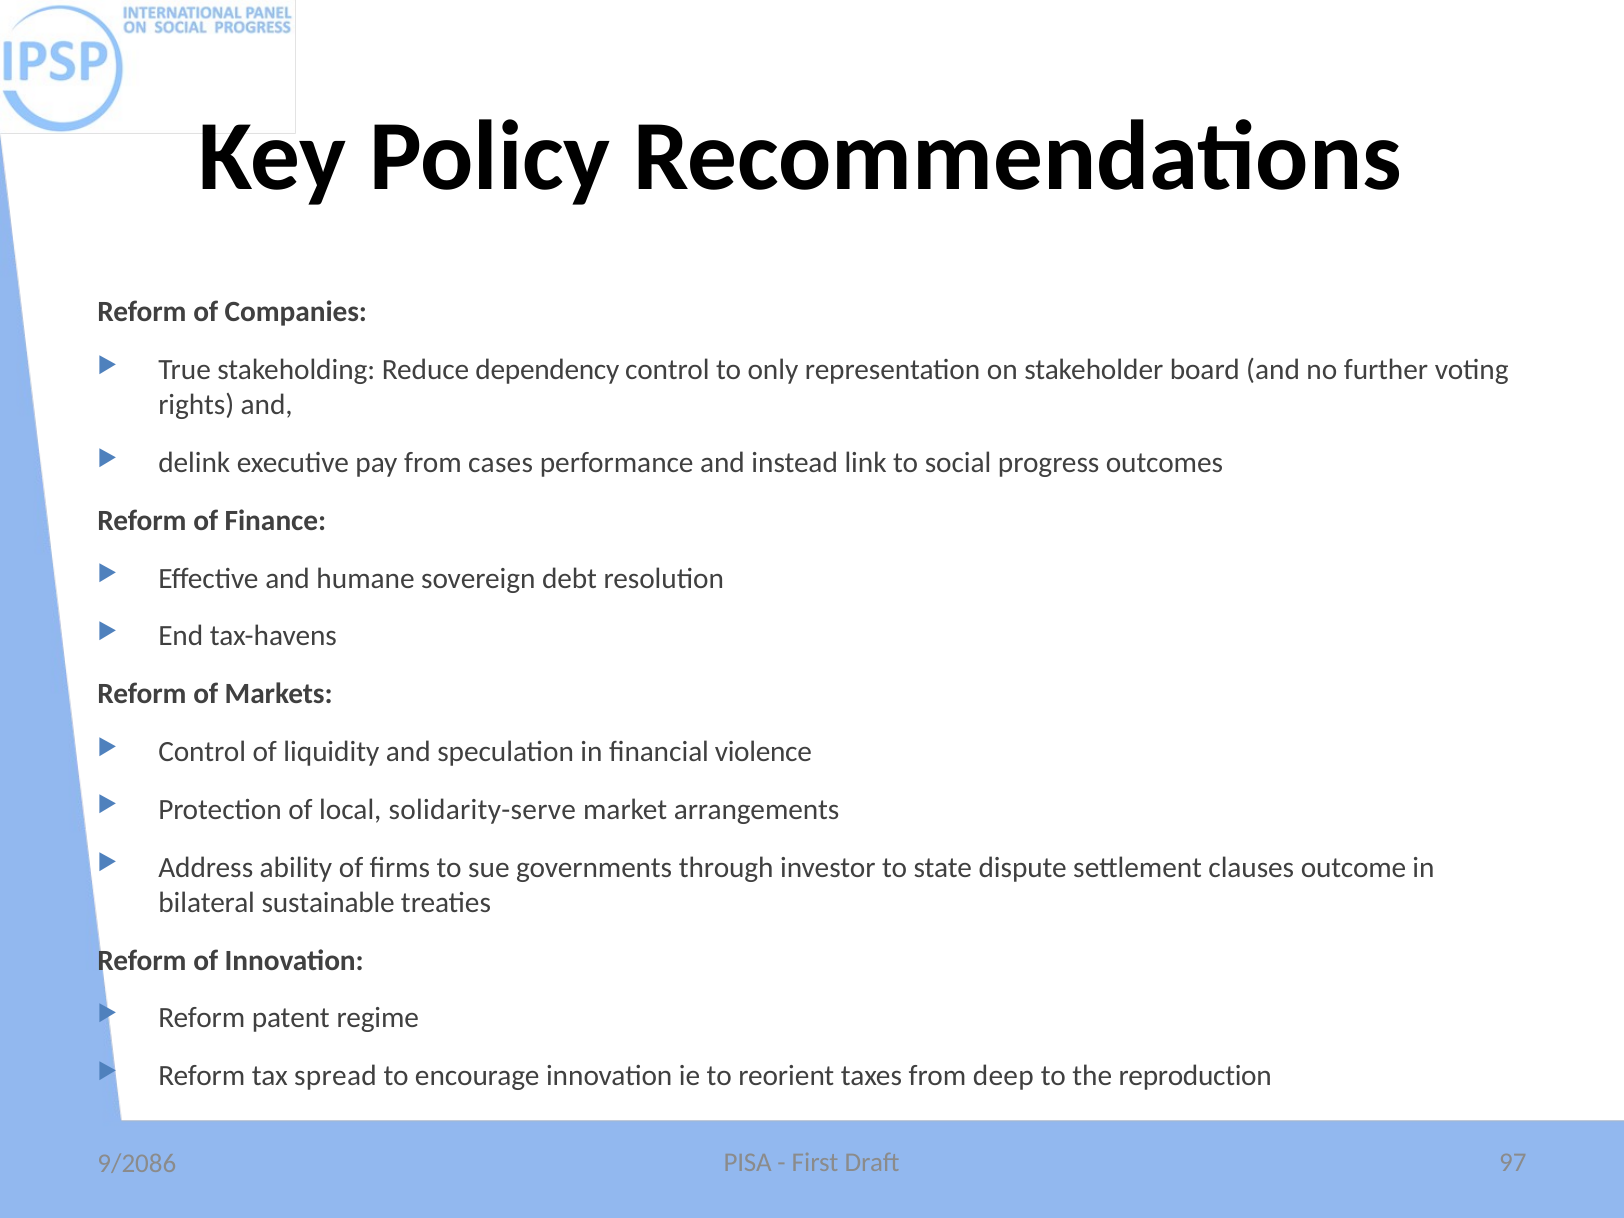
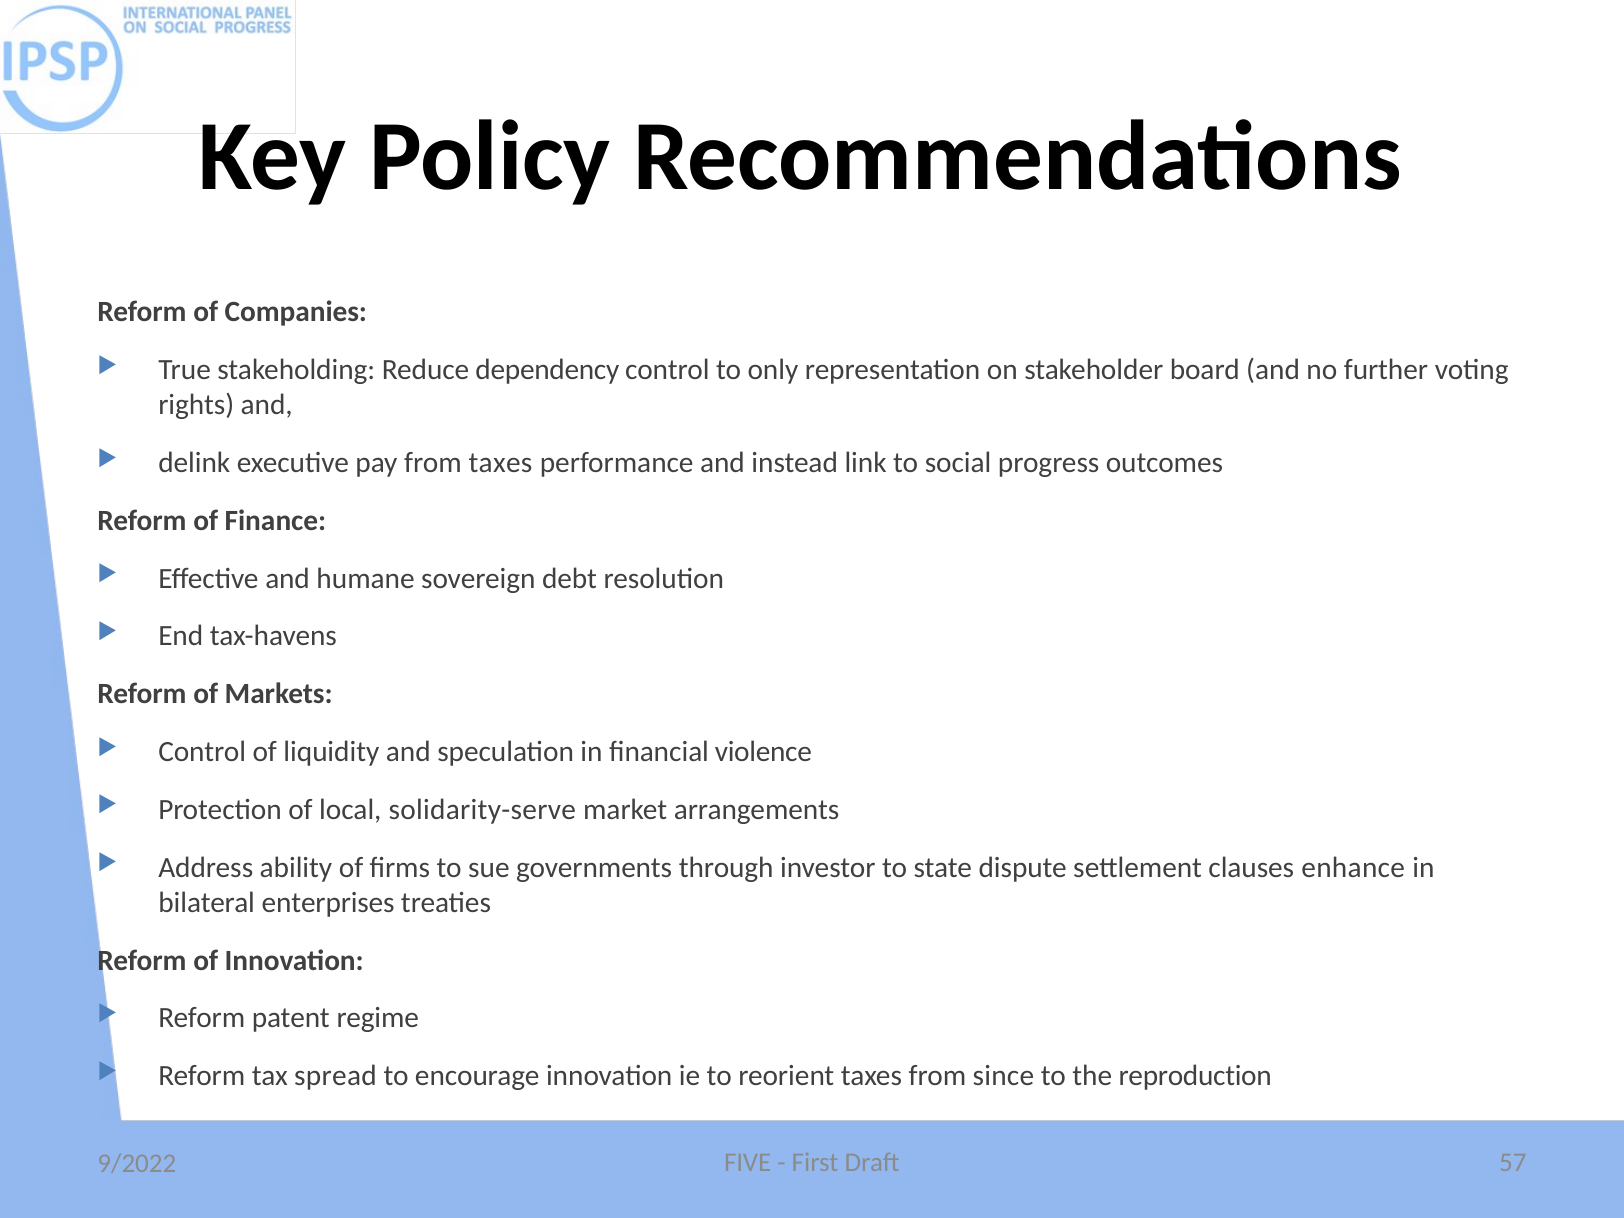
from cases: cases -> taxes
outcome: outcome -> enhance
sustainable: sustainable -> enterprises
deep: deep -> since
PISA: PISA -> FIVE
97: 97 -> 57
9/2086: 9/2086 -> 9/2022
